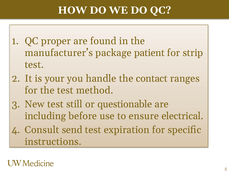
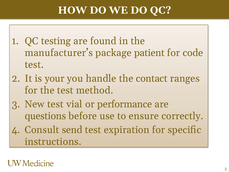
proper: proper -> testing
strip: strip -> code
still: still -> vial
questionable: questionable -> performance
including: including -> questions
electrical: electrical -> correctly
